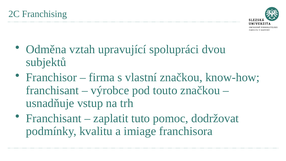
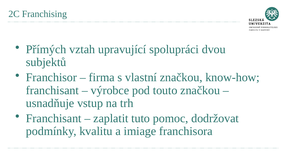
Odměna: Odměna -> Přímých
